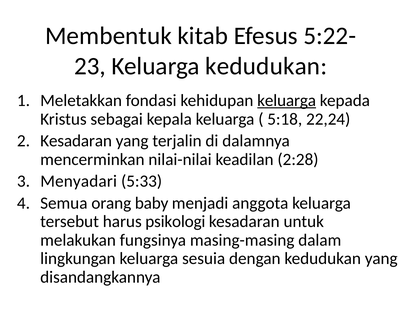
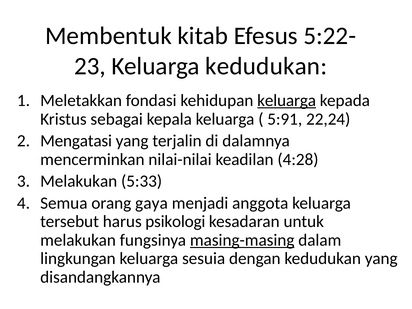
5:18: 5:18 -> 5:91
Kesadaran at (76, 141): Kesadaran -> Mengatasi
2:28: 2:28 -> 4:28
Menyadari at (79, 181): Menyadari -> Melakukan
baby: baby -> gaya
masing-masing underline: none -> present
